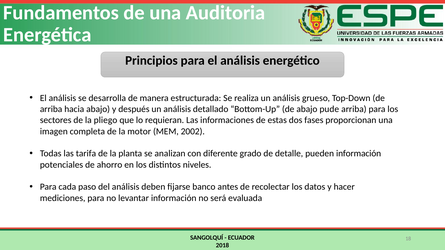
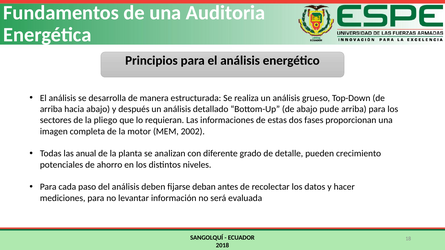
tarifa: tarifa -> anual
pueden información: información -> crecimiento
banco: banco -> deban
